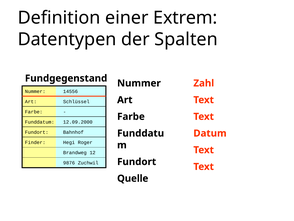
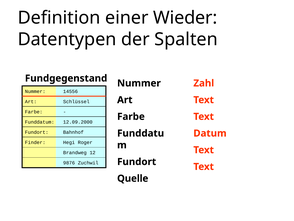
Extrem: Extrem -> Wieder
